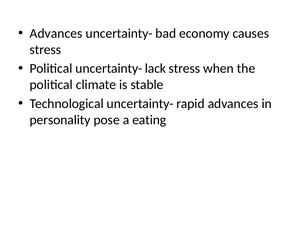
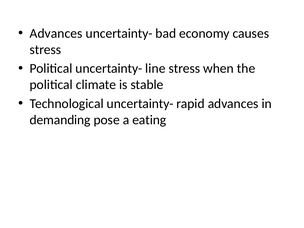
lack: lack -> line
personality: personality -> demanding
